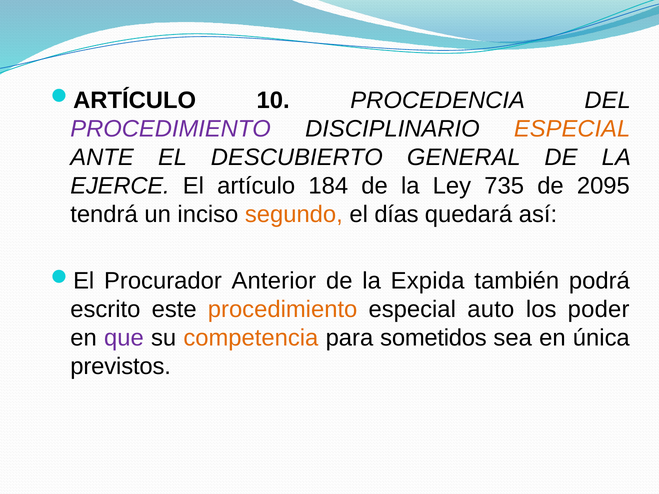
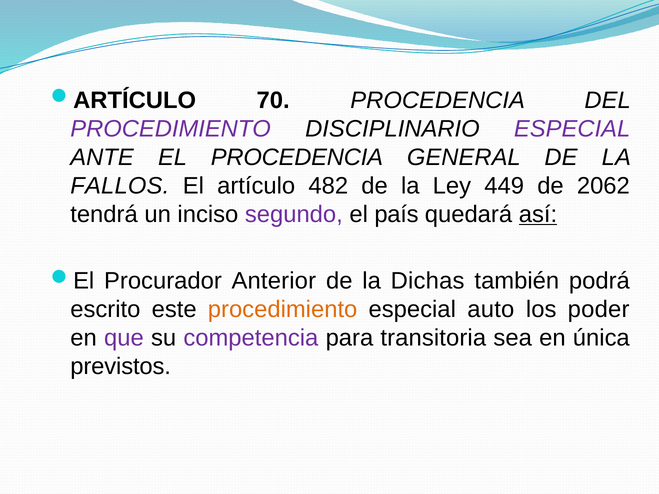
10: 10 -> 70
ESPECIAL at (572, 129) colour: orange -> purple
EL DESCUBIERTO: DESCUBIERTO -> PROCEDENCIA
EJERCE: EJERCE -> FALLOS
184: 184 -> 482
735: 735 -> 449
2095: 2095 -> 2062
segundo colour: orange -> purple
días: días -> país
así underline: none -> present
Expida: Expida -> Dichas
competencia colour: orange -> purple
sometidos: sometidos -> transitoria
